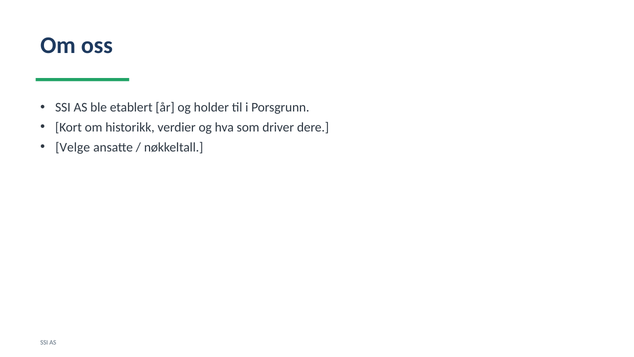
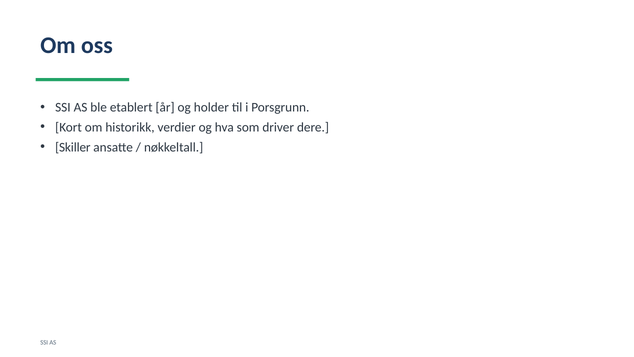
Velge: Velge -> Skiller
